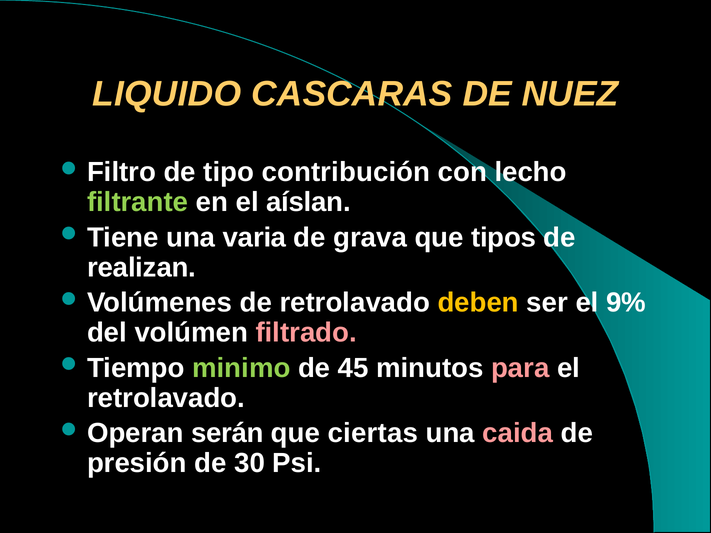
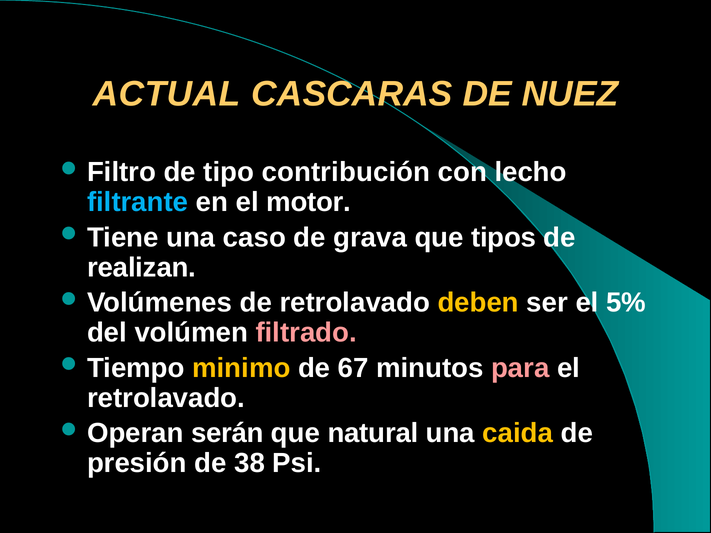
LIQUIDO: LIQUIDO -> ACTUAL
filtrante colour: light green -> light blue
aíslan: aíslan -> motor
varia: varia -> caso
9%: 9% -> 5%
minimo colour: light green -> yellow
45: 45 -> 67
ciertas: ciertas -> natural
caida colour: pink -> yellow
30: 30 -> 38
